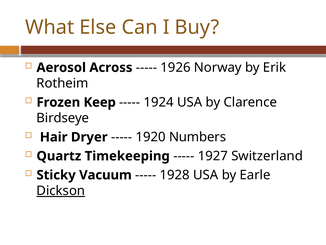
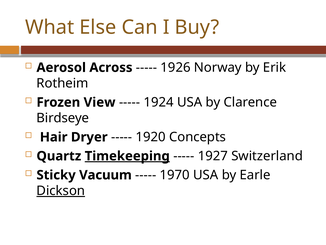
Keep: Keep -> View
Numbers: Numbers -> Concepts
Timekeeping underline: none -> present
1928: 1928 -> 1970
